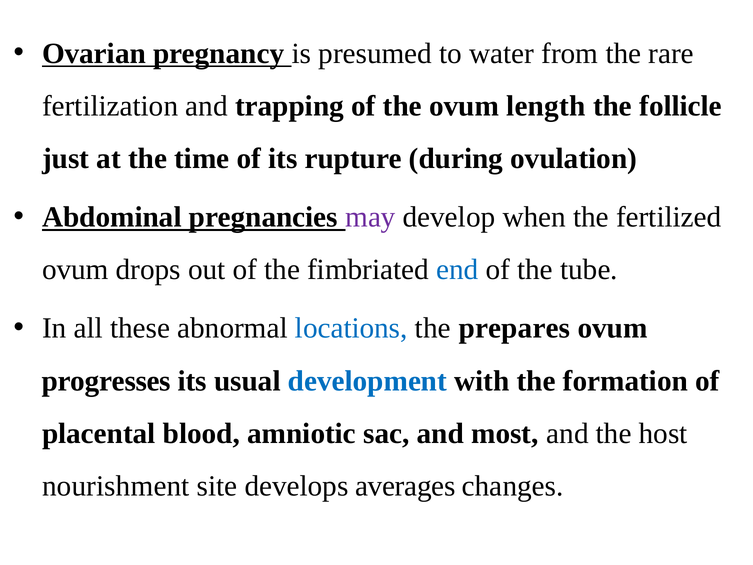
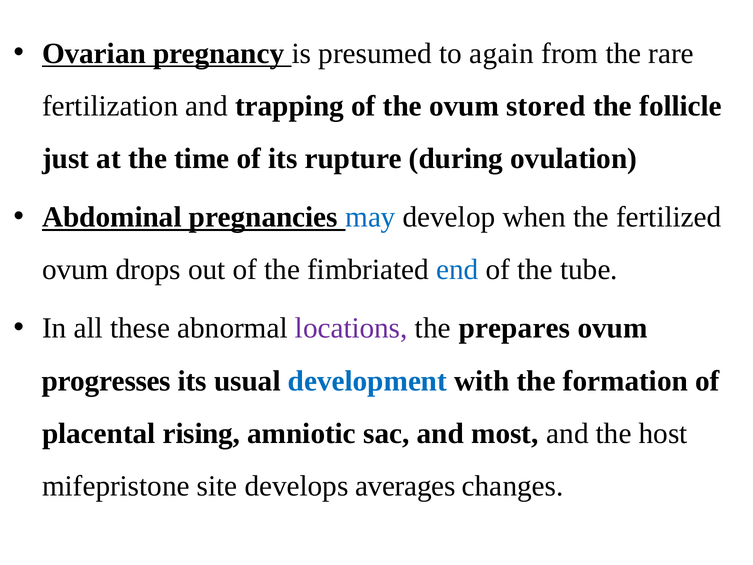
water: water -> again
length: length -> stored
may colour: purple -> blue
locations colour: blue -> purple
blood: blood -> rising
nourishment: nourishment -> mifepristone
